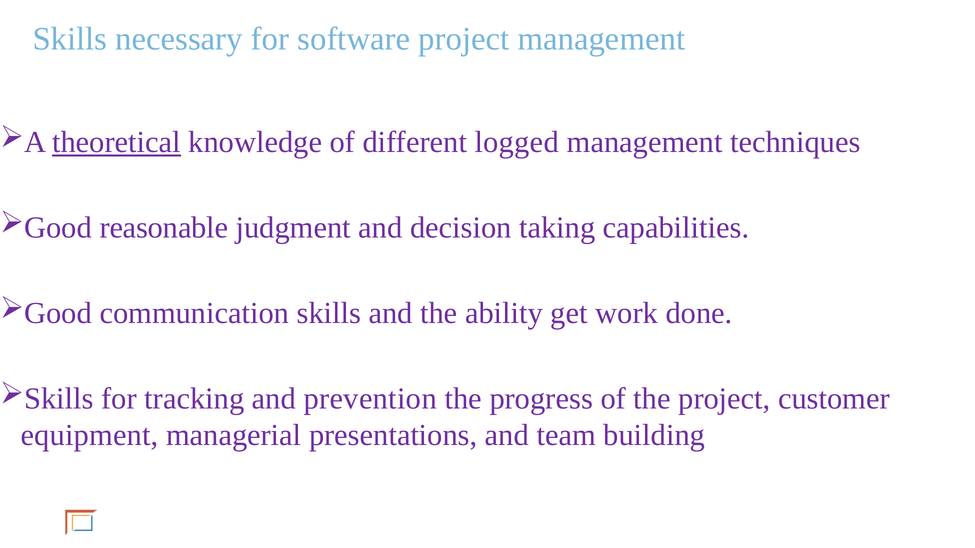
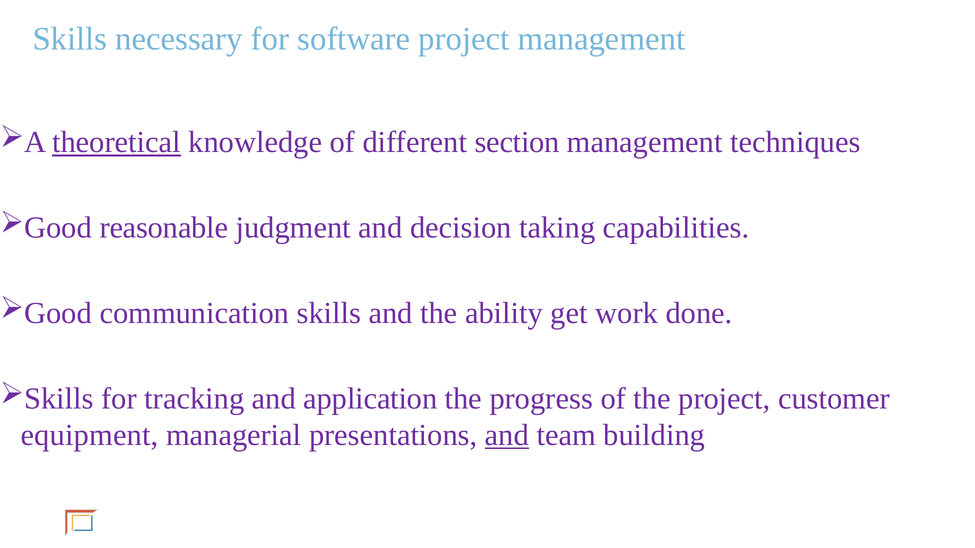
logged: logged -> section
prevention: prevention -> application
and at (507, 435) underline: none -> present
